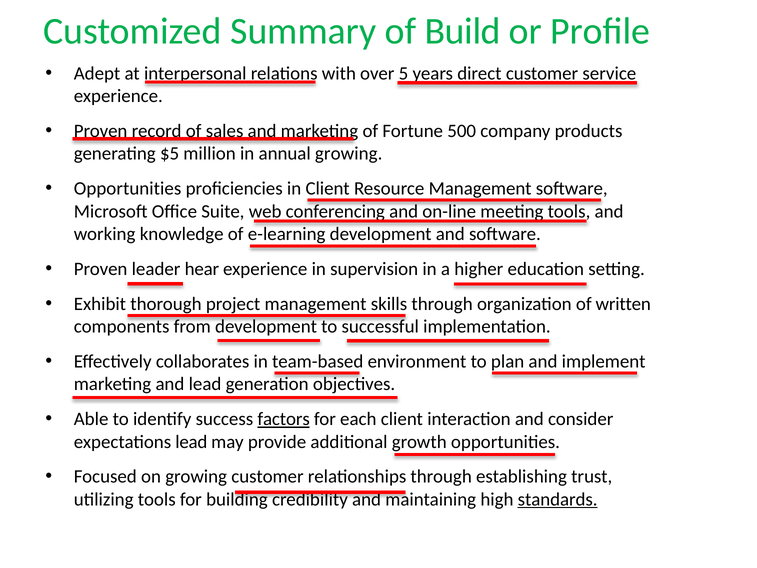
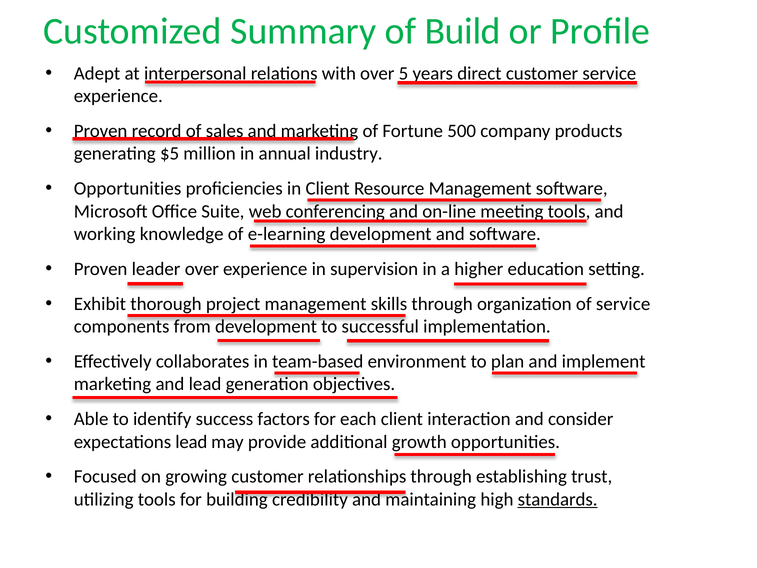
annual growing: growing -> industry
leader hear: hear -> over
of written: written -> service
factors underline: present -> none
